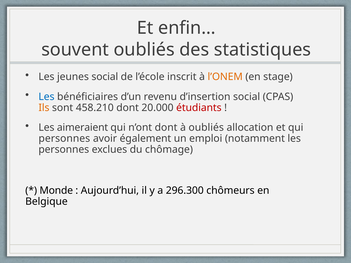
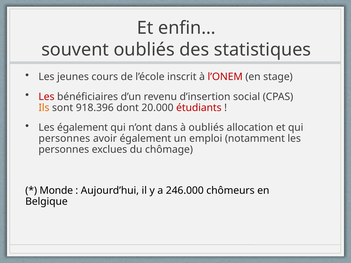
jeunes social: social -> cours
l’ONEM colour: orange -> red
Les at (46, 97) colour: blue -> red
458.210: 458.210 -> 918.396
Les aimeraient: aimeraient -> également
n’ont dont: dont -> dans
296.300: 296.300 -> 246.000
